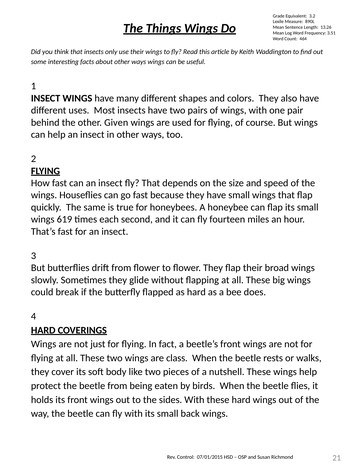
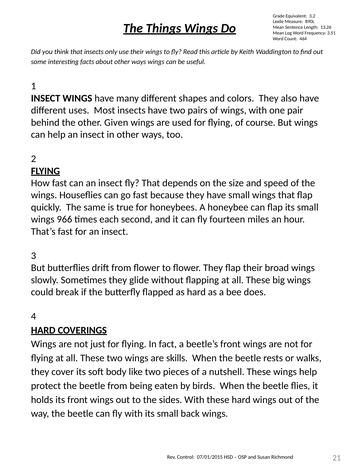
619: 619 -> 966
class: class -> skills
